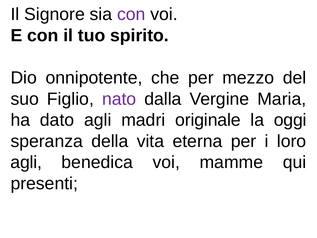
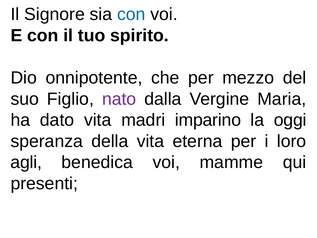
con at (131, 14) colour: purple -> blue
dato agli: agli -> vita
originale: originale -> imparino
